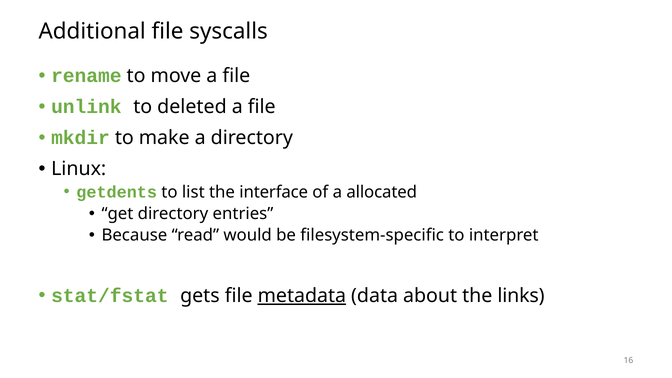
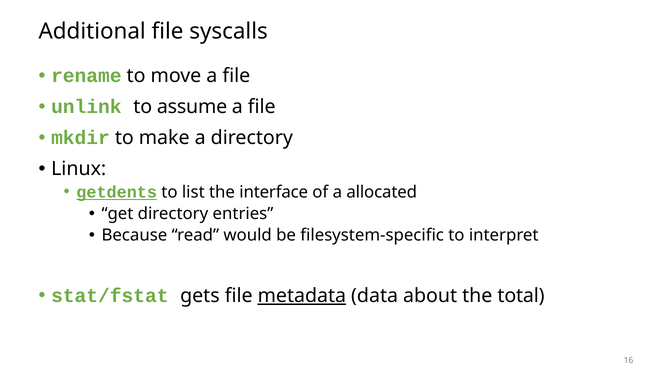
deleted: deleted -> assume
getdents underline: none -> present
links: links -> total
